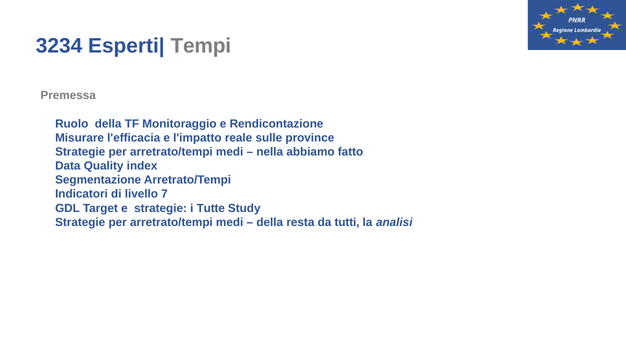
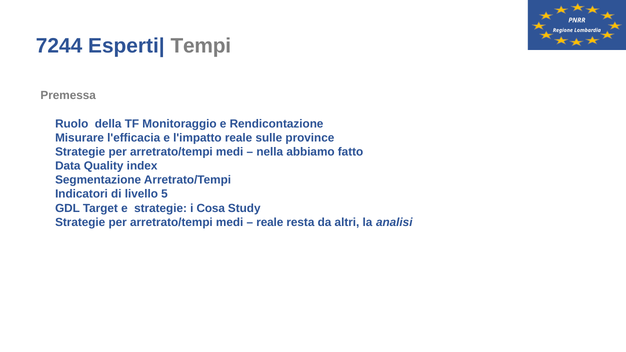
3234: 3234 -> 7244
7: 7 -> 5
Tutte: Tutte -> Cosa
della at (270, 222): della -> reale
tutti: tutti -> altri
